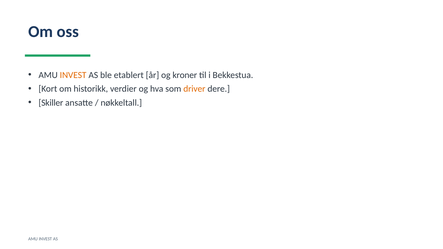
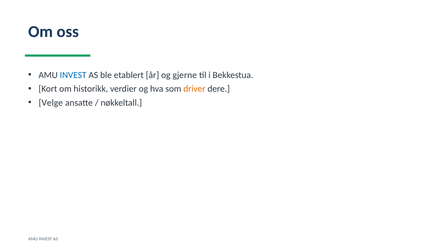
INVEST at (73, 75) colour: orange -> blue
kroner: kroner -> gjerne
Skiller: Skiller -> Velge
